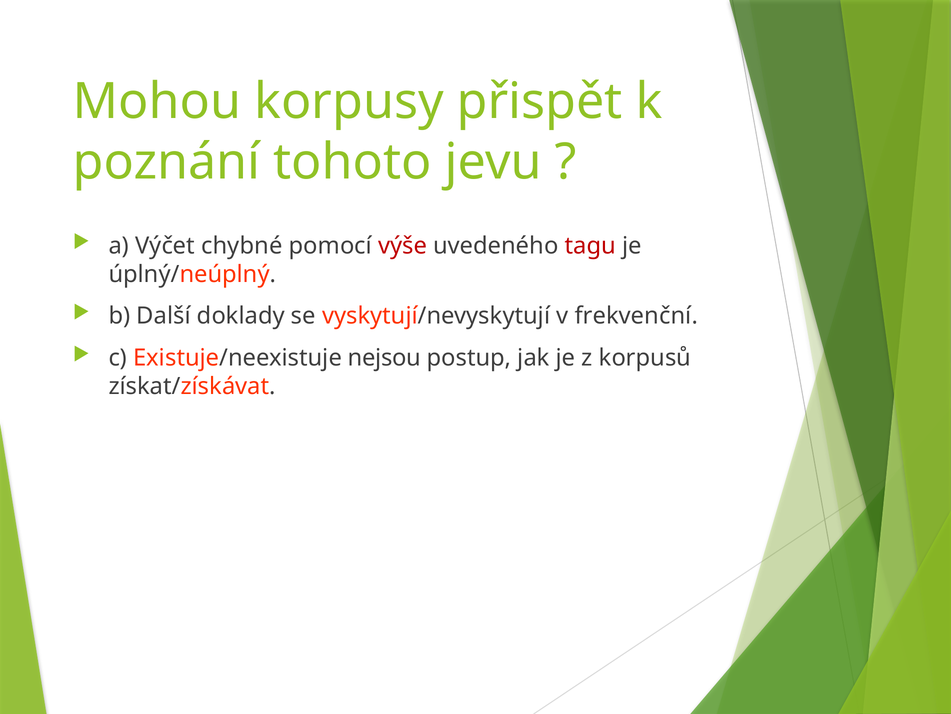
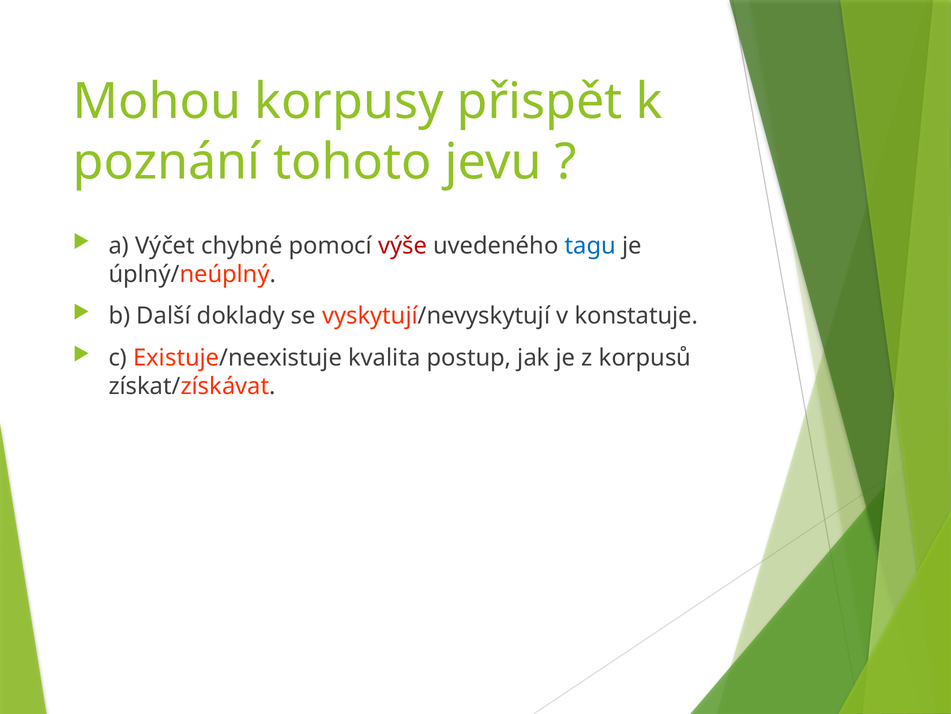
tagu colour: red -> blue
frekvenční: frekvenční -> konstatuje
nejsou: nejsou -> kvalita
